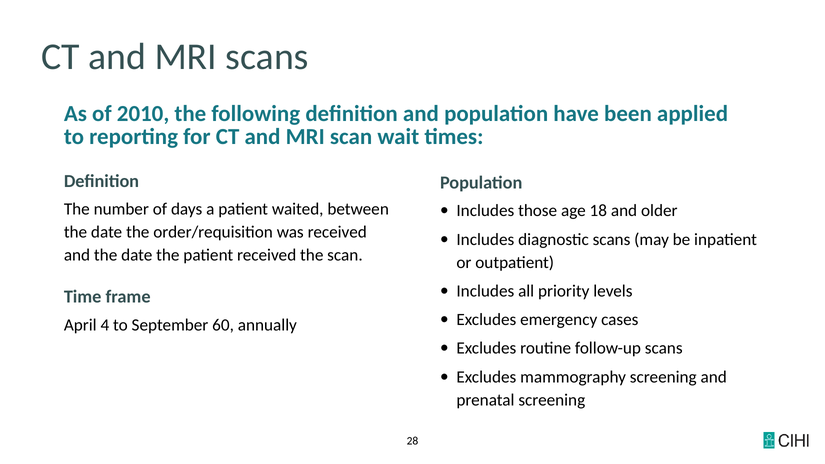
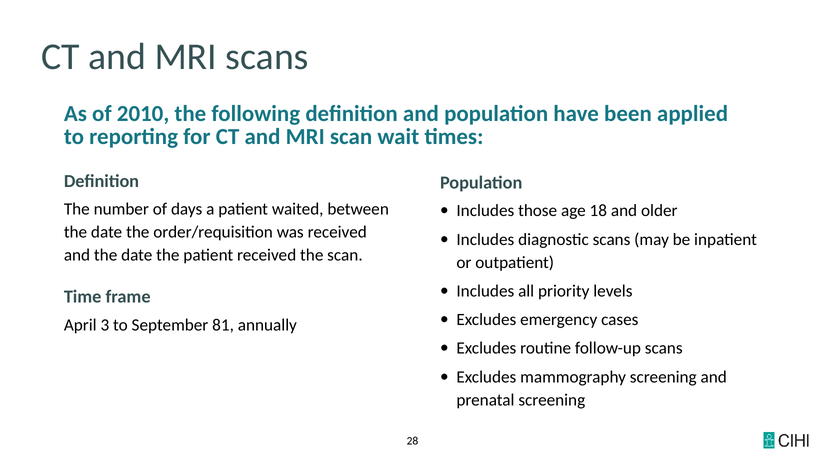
4: 4 -> 3
60: 60 -> 81
